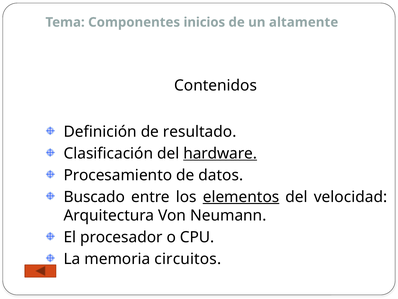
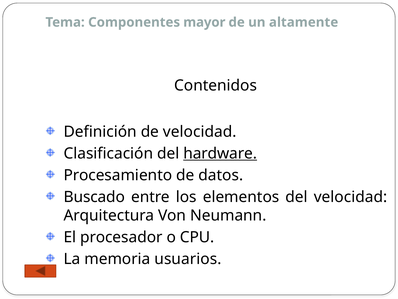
inicios: inicios -> mayor
de resultado: resultado -> velocidad
elementos underline: present -> none
circuitos: circuitos -> usuarios
